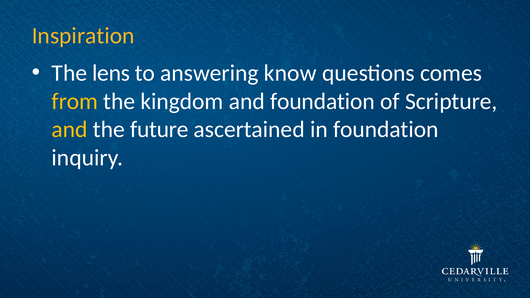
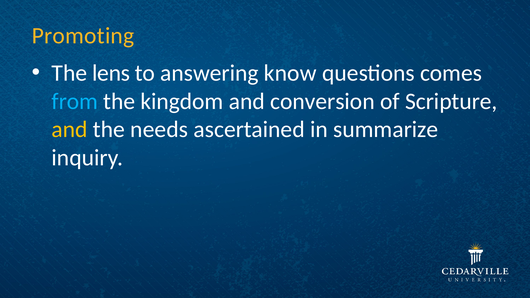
Inspiration: Inspiration -> Promoting
from colour: yellow -> light blue
and foundation: foundation -> conversion
future: future -> needs
in foundation: foundation -> summarize
